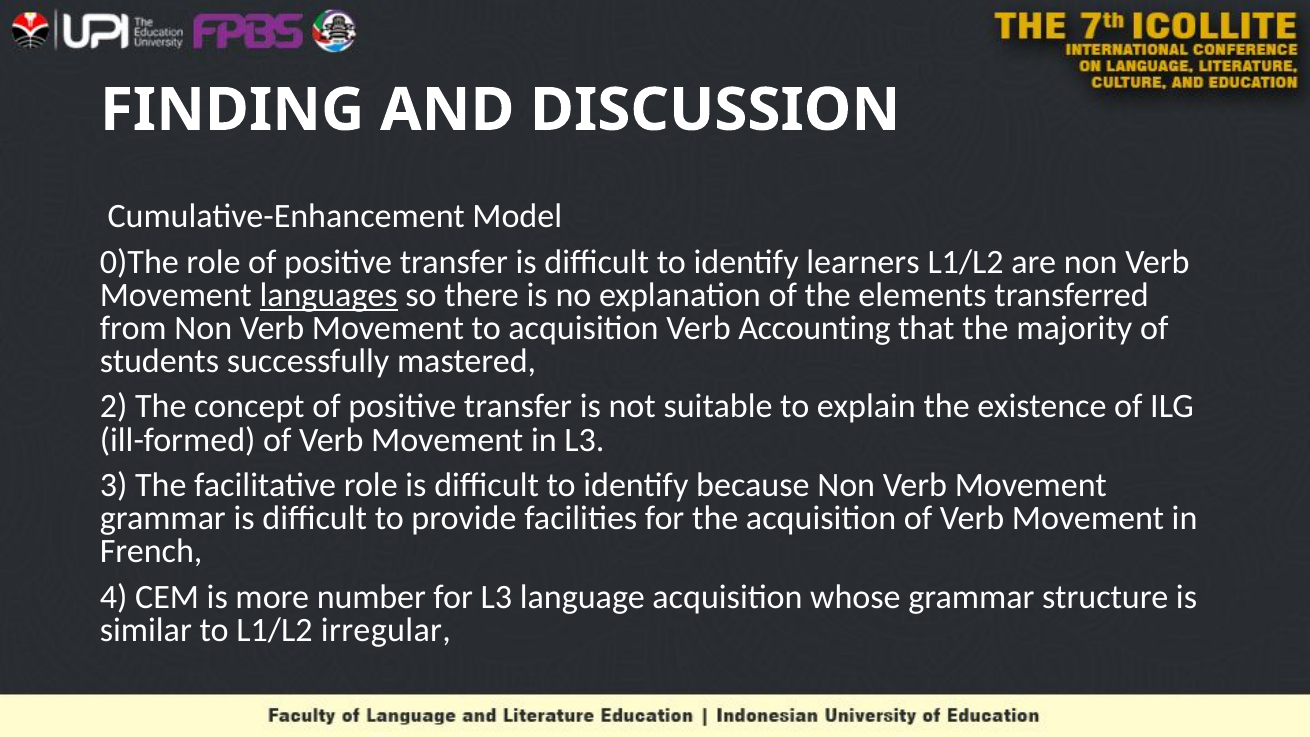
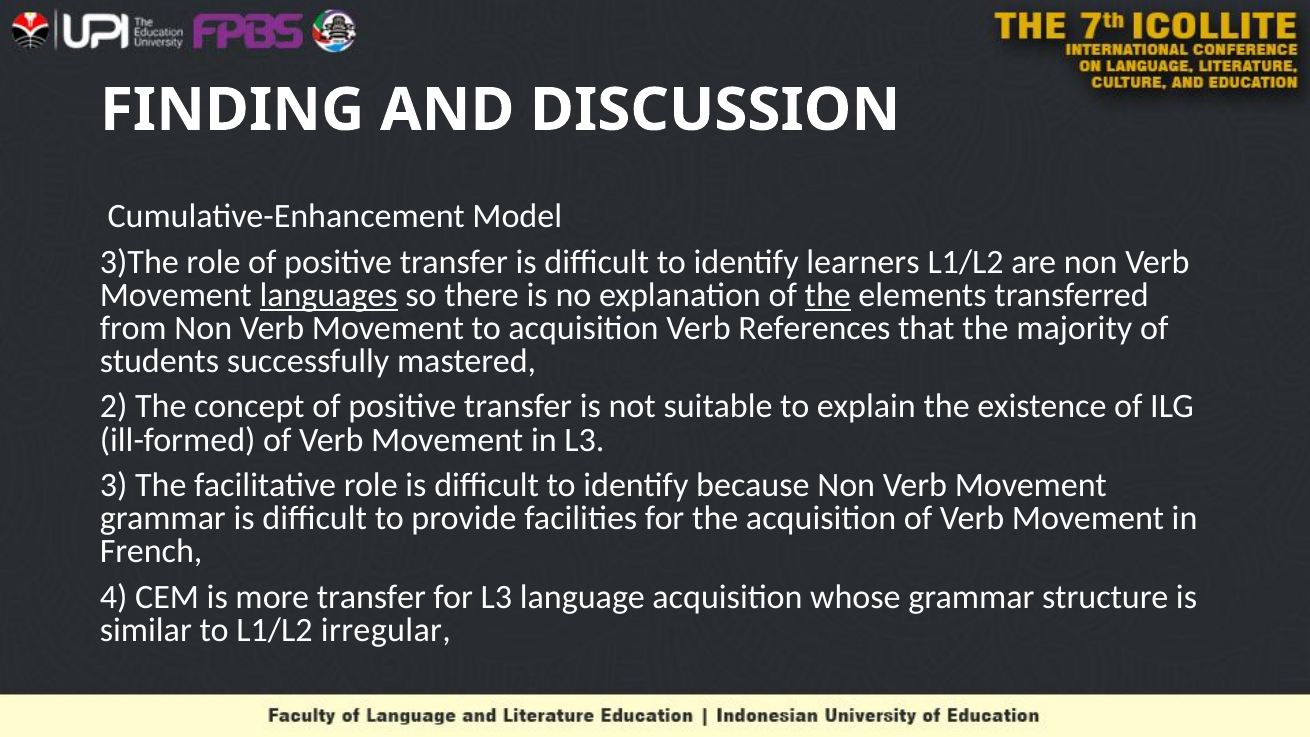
0)The: 0)The -> 3)The
the at (828, 295) underline: none -> present
Accounting: Accounting -> References
more number: number -> transfer
